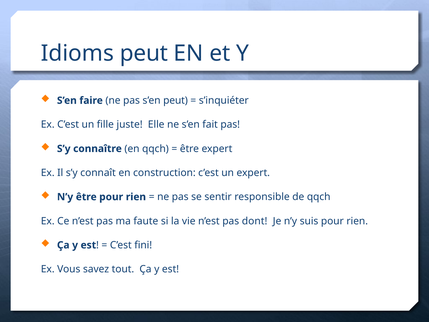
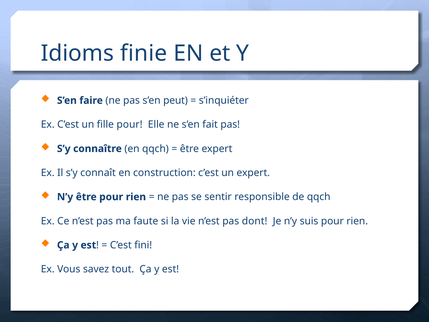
Idioms peut: peut -> finie
fille juste: juste -> pour
